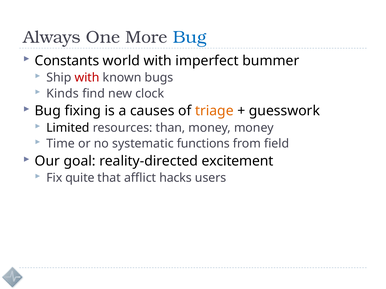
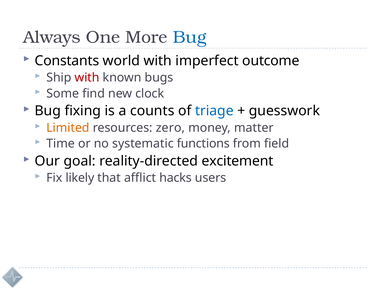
bummer: bummer -> outcome
Kinds: Kinds -> Some
causes: causes -> counts
triage colour: orange -> blue
Limited colour: black -> orange
than: than -> zero
money money: money -> matter
quite: quite -> likely
